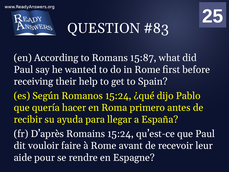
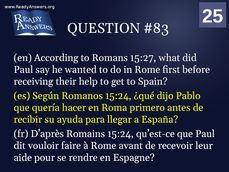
15:87: 15:87 -> 15:27
